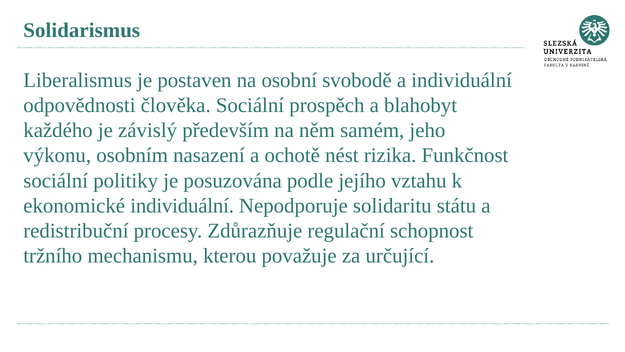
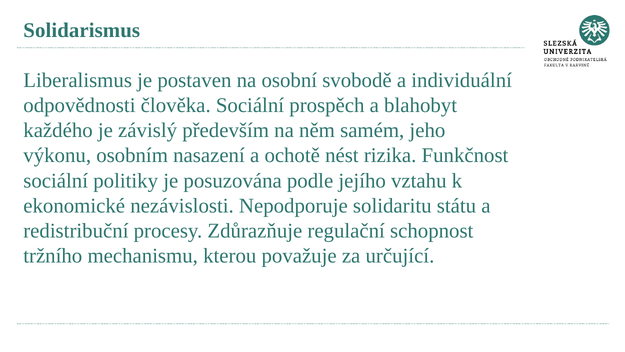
ekonomické individuální: individuální -> nezávislosti
